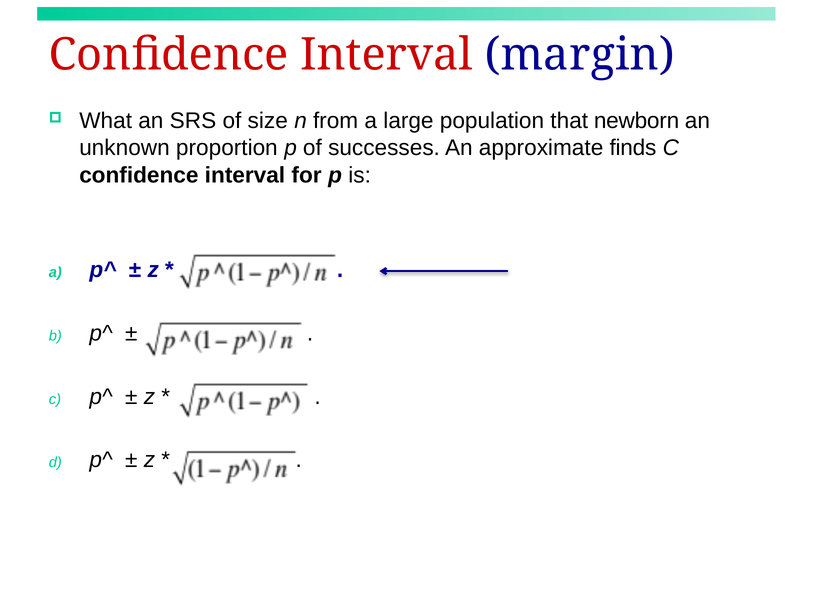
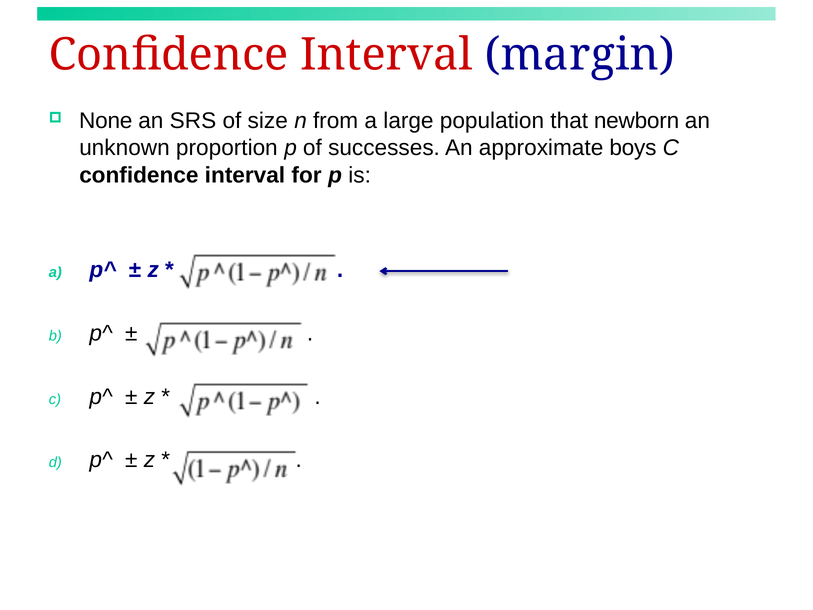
What: What -> None
finds: finds -> boys
